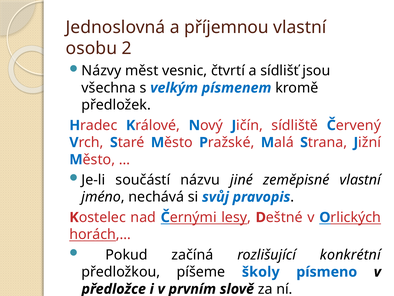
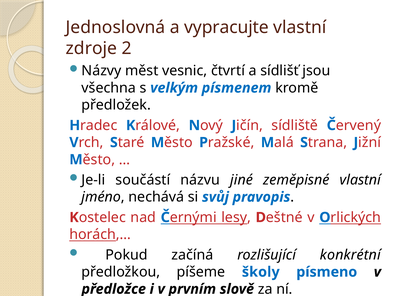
příjemnou: příjemnou -> vypracujte
osobu: osobu -> zdroje
